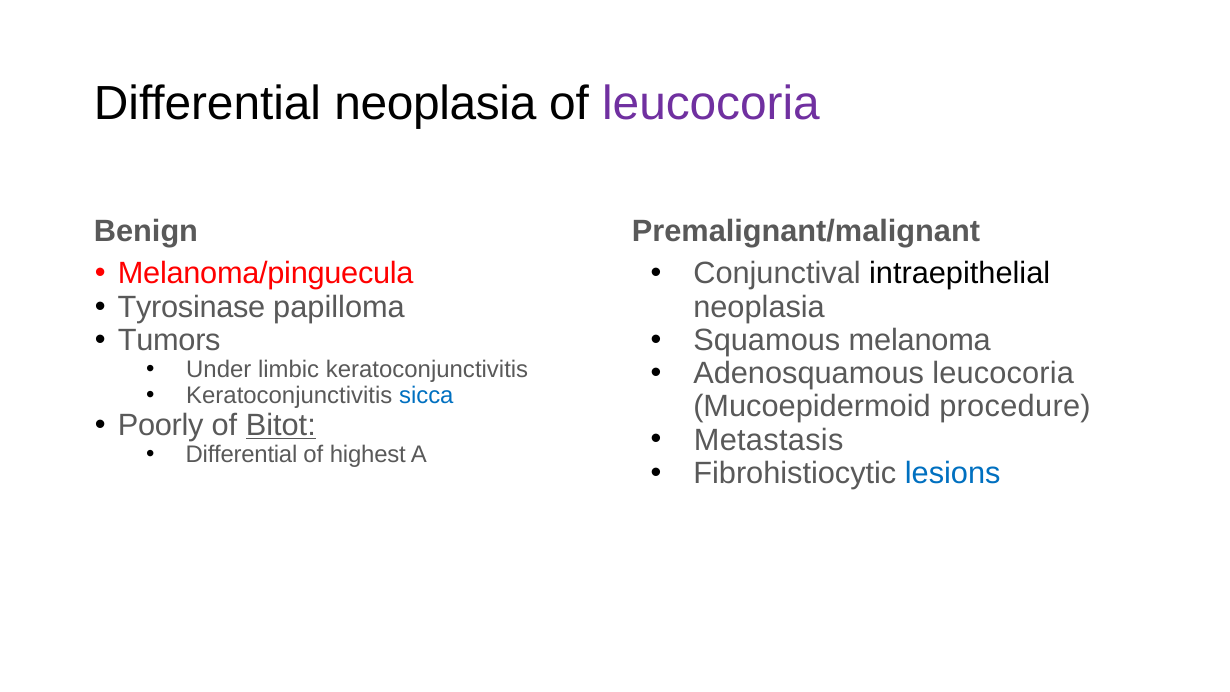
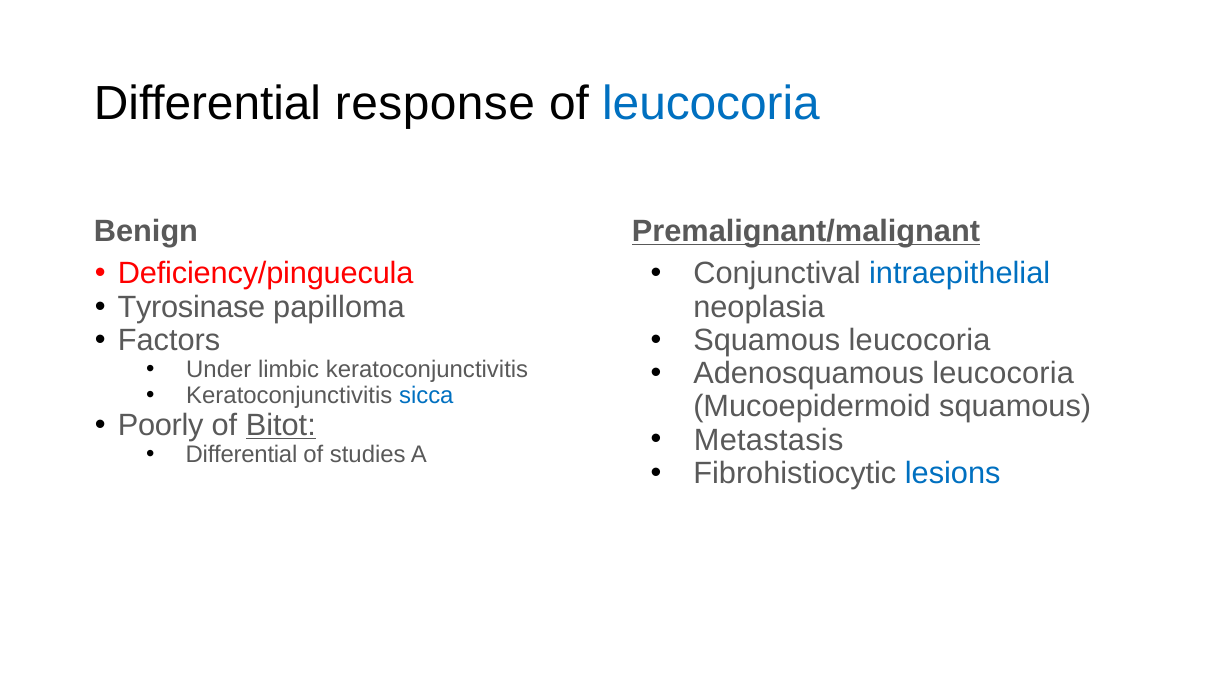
Differential neoplasia: neoplasia -> response
leucocoria at (711, 103) colour: purple -> blue
Premalignant/malignant underline: none -> present
Melanoma/pinguecula: Melanoma/pinguecula -> Deficiency/pinguecula
intraepithelial colour: black -> blue
Tumors: Tumors -> Factors
Squamous melanoma: melanoma -> leucocoria
Mucoepidermoid procedure: procedure -> squamous
highest: highest -> studies
